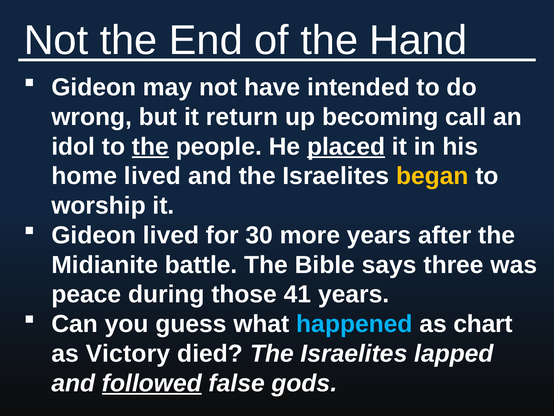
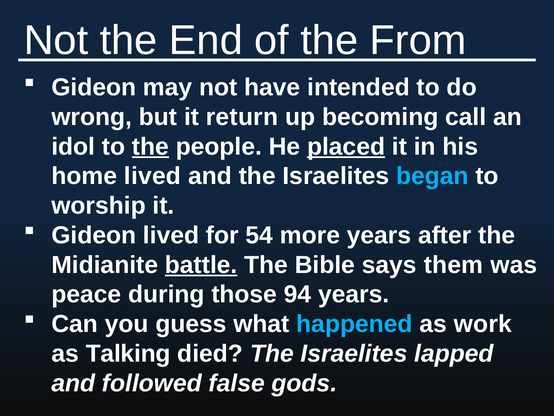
Hand: Hand -> From
began colour: yellow -> light blue
30: 30 -> 54
battle underline: none -> present
three: three -> them
41: 41 -> 94
chart: chart -> work
Victory: Victory -> Talking
followed underline: present -> none
